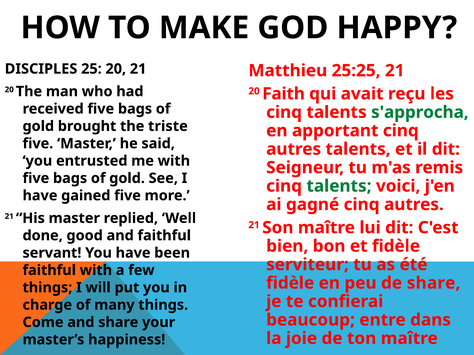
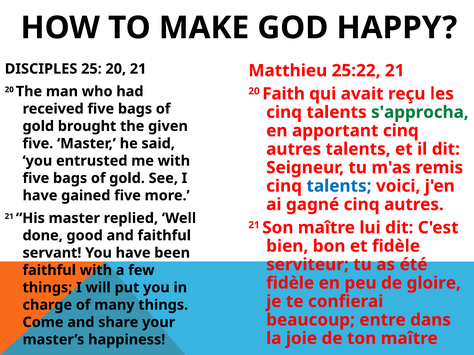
25:25: 25:25 -> 25:22
triste: triste -> given
talents at (339, 186) colour: green -> blue
de share: share -> gloire
